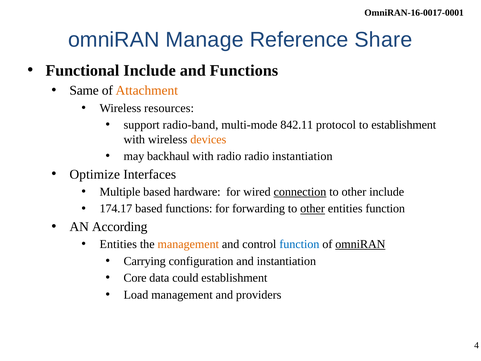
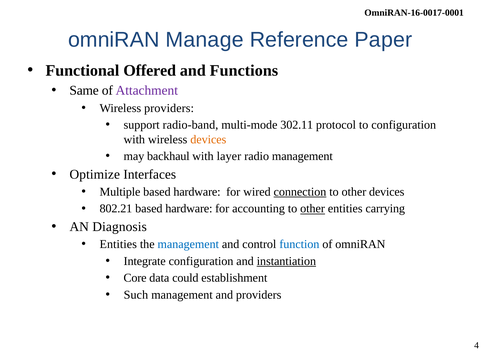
Share: Share -> Paper
Functional Include: Include -> Offered
Attachment colour: orange -> purple
Wireless resources: resources -> providers
842.11: 842.11 -> 302.11
to establishment: establishment -> configuration
with radio: radio -> layer
radio instantiation: instantiation -> management
other include: include -> devices
174.17: 174.17 -> 802.21
functions at (189, 209): functions -> hardware
forwarding: forwarding -> accounting
entities function: function -> carrying
According: According -> Diagnosis
management at (188, 244) colour: orange -> blue
omniRAN at (360, 244) underline: present -> none
Carrying: Carrying -> Integrate
instantiation at (286, 261) underline: none -> present
Load: Load -> Such
